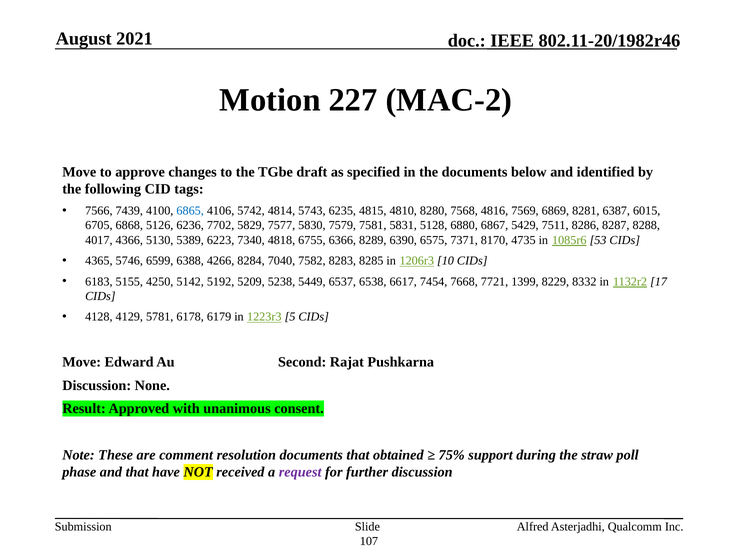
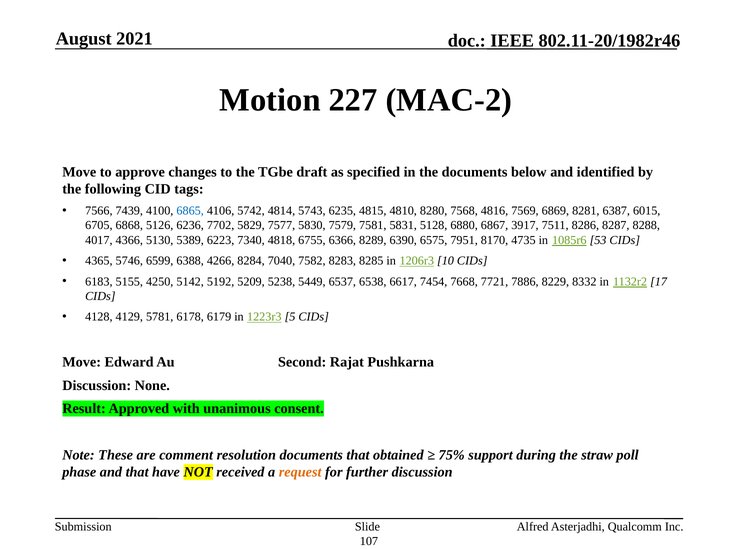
5429: 5429 -> 3917
7371: 7371 -> 7951
1399: 1399 -> 7886
request colour: purple -> orange
